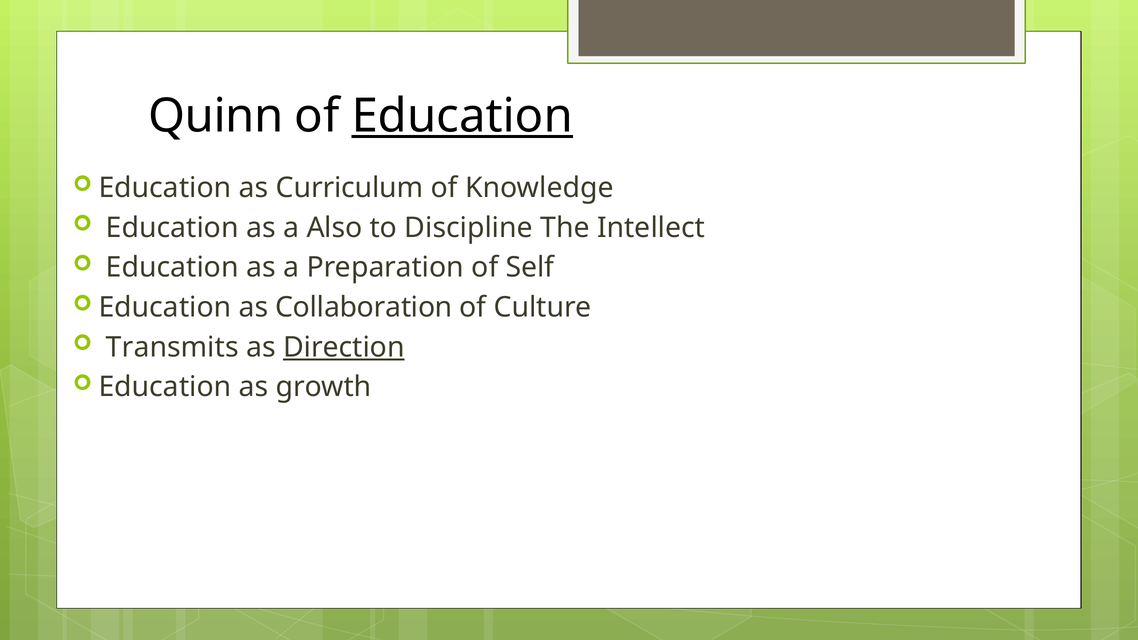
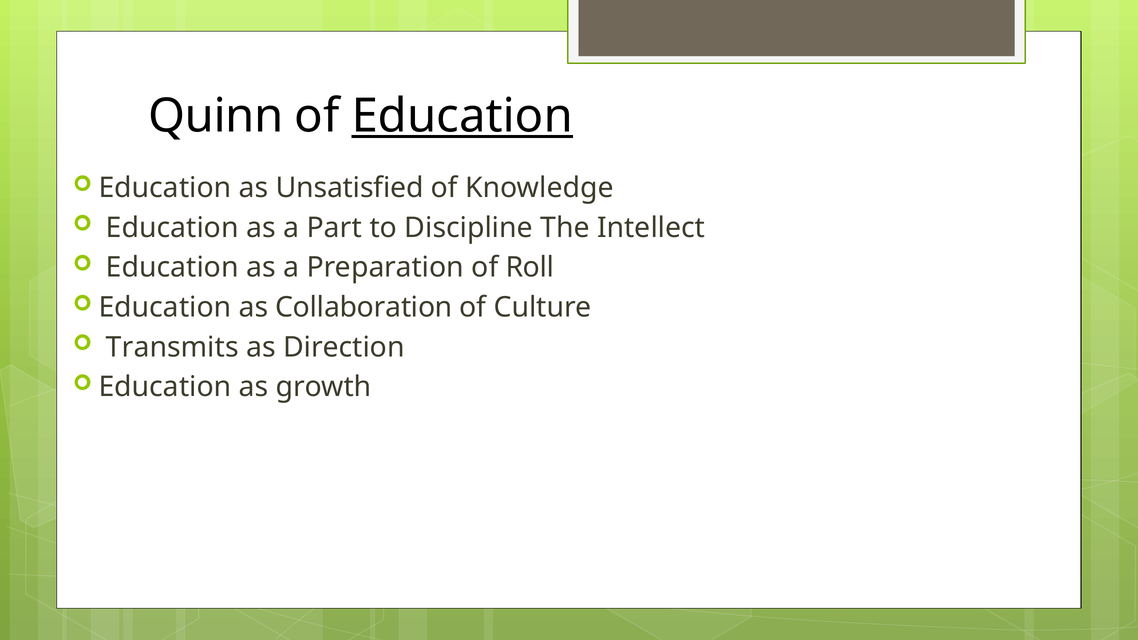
Curriculum: Curriculum -> Unsatisfied
Also: Also -> Part
Self: Self -> Roll
Direction underline: present -> none
